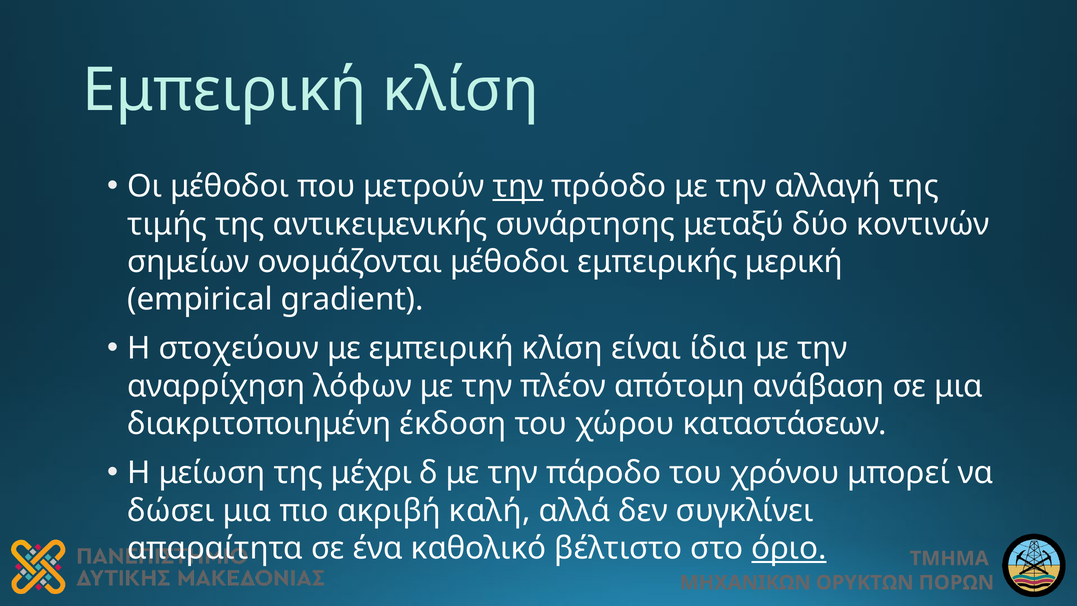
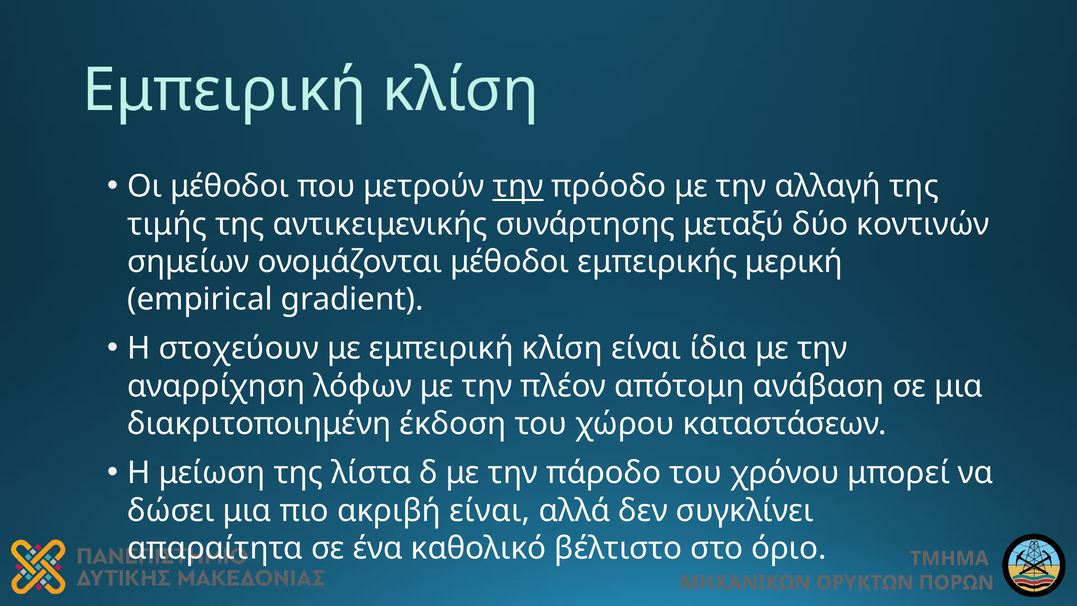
μέχρι: μέχρι -> λίστα
ακριβή καλή: καλή -> είναι
όριο underline: present -> none
